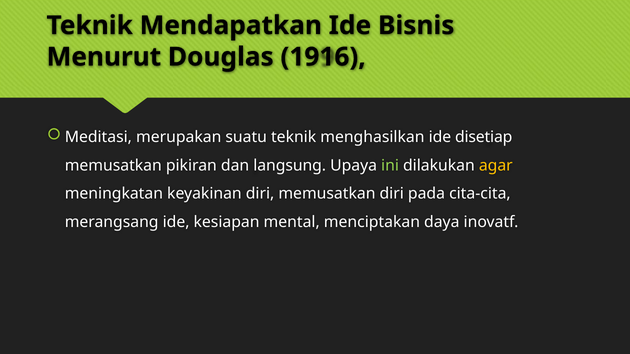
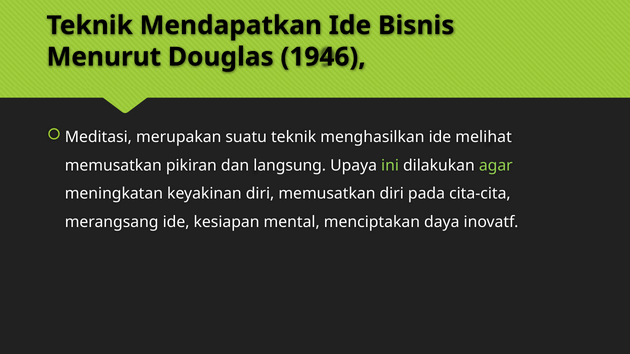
1916: 1916 -> 1946
disetiap: disetiap -> melihat
agar colour: yellow -> light green
